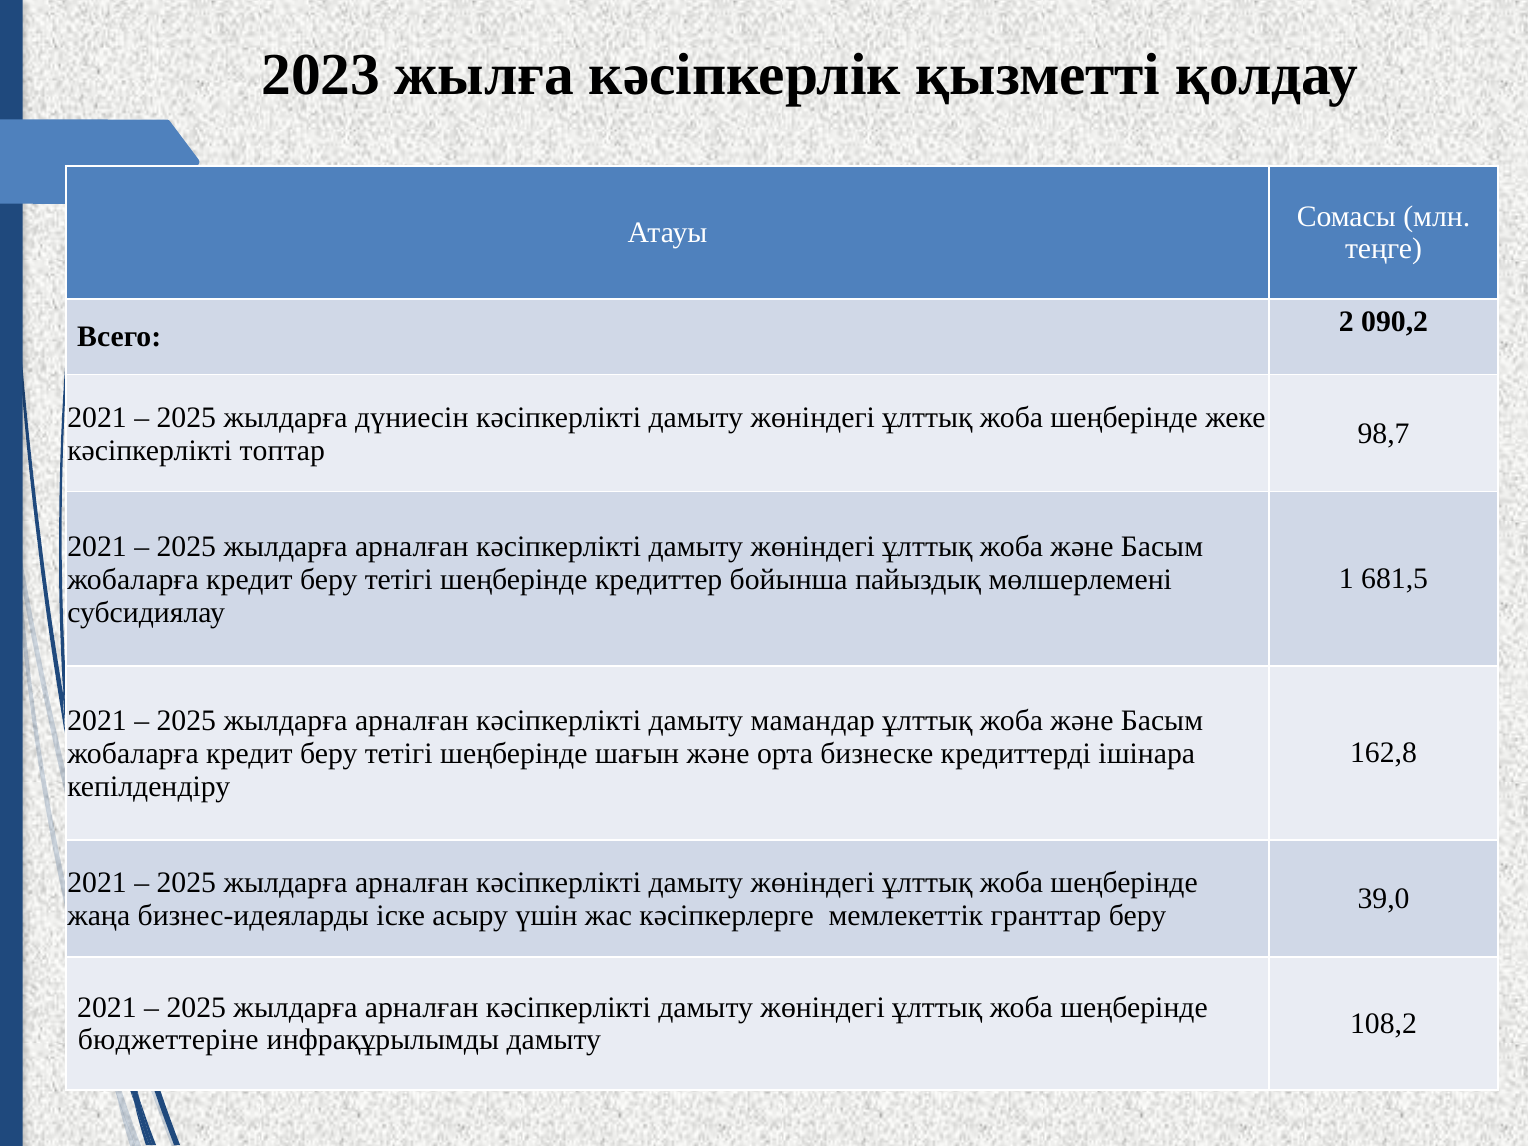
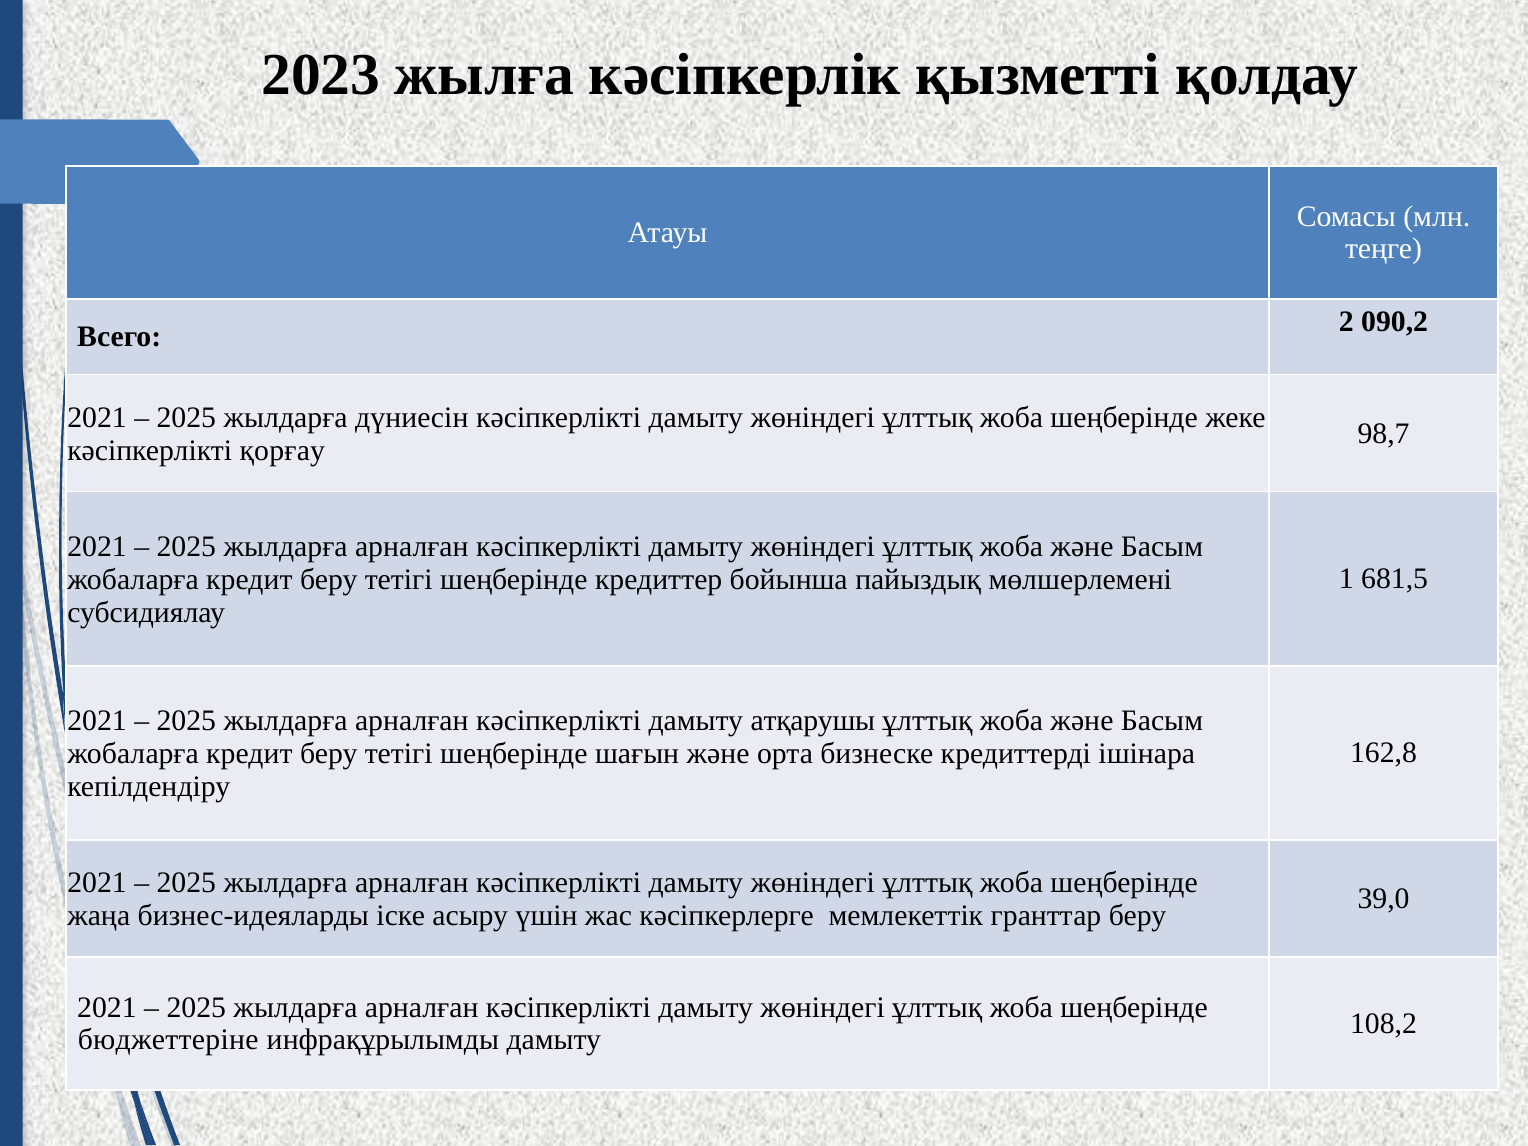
топтар: топтар -> қорғау
мамандар: мамандар -> атқарушы
